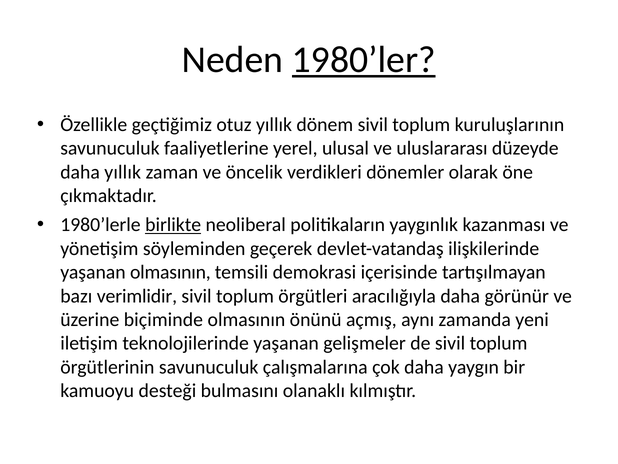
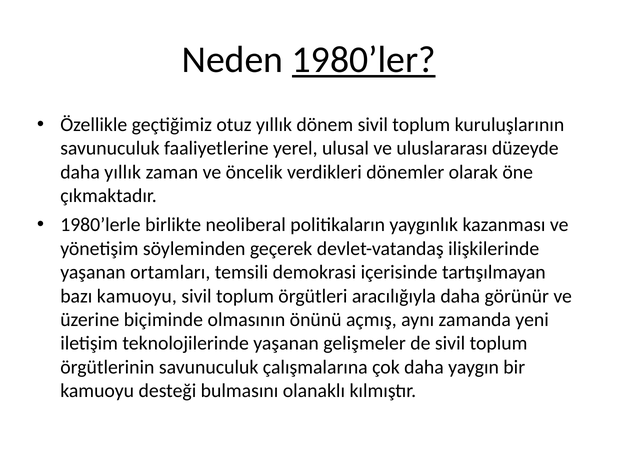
birlikte underline: present -> none
yaşanan olmasının: olmasının -> ortamları
bazı verimlidir: verimlidir -> kamuoyu
